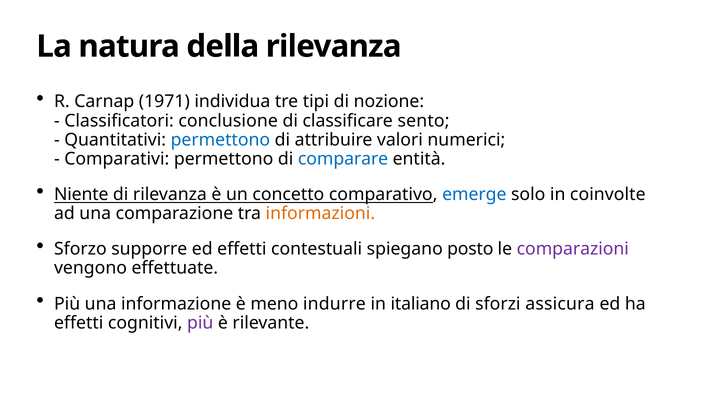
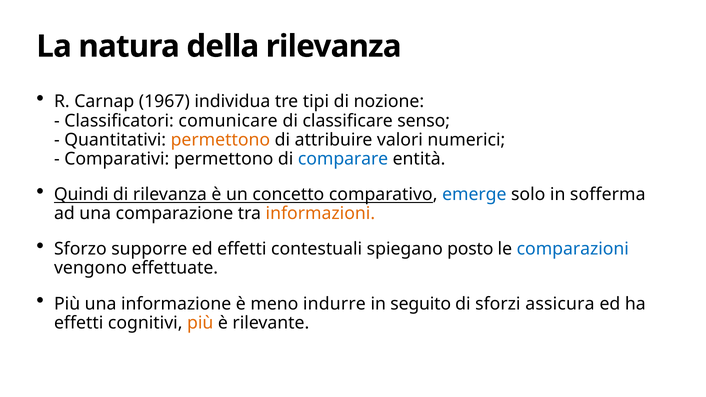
1971: 1971 -> 1967
conclusione: conclusione -> comunicare
sento: sento -> senso
permettono at (220, 140) colour: blue -> orange
Niente: Niente -> Quindi
coinvolte: coinvolte -> sofferma
comparazioni colour: purple -> blue
italiano: italiano -> seguito
più at (200, 323) colour: purple -> orange
